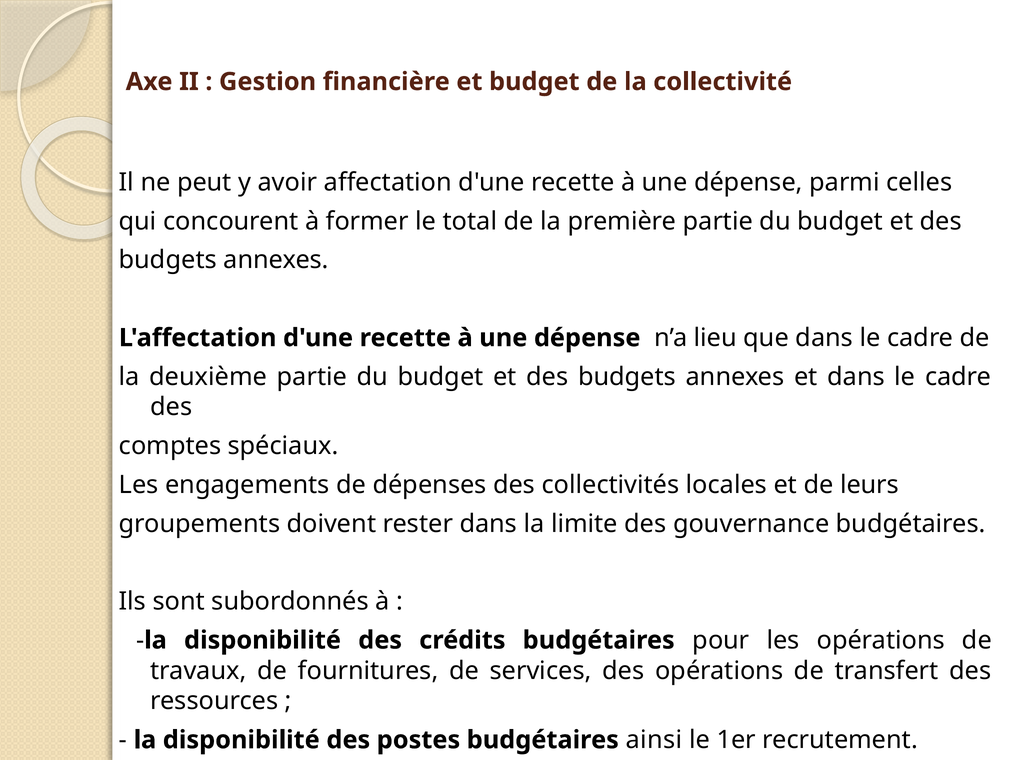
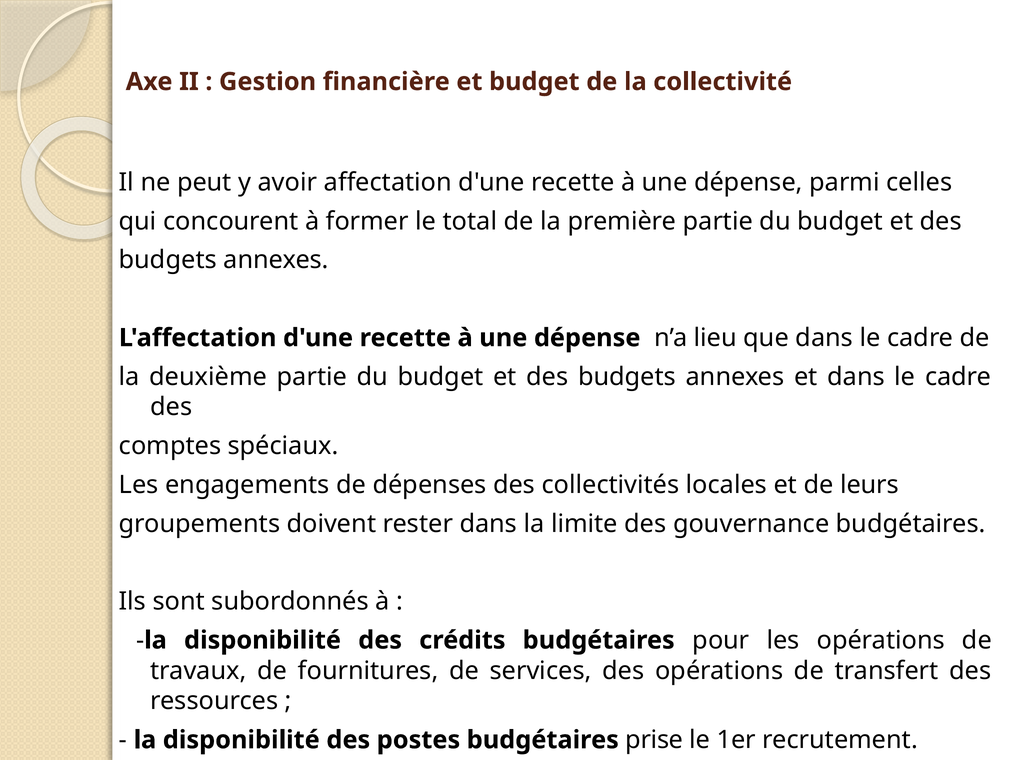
ainsi: ainsi -> prise
